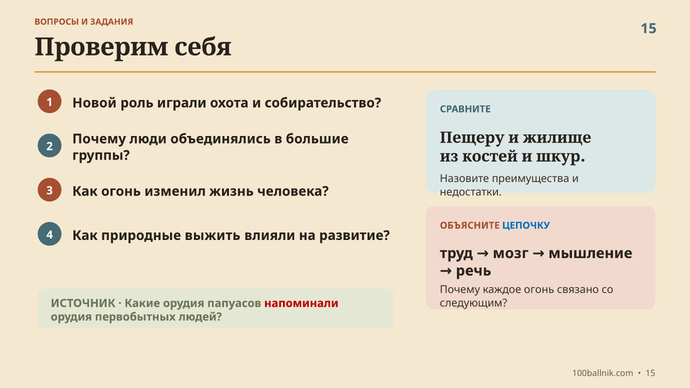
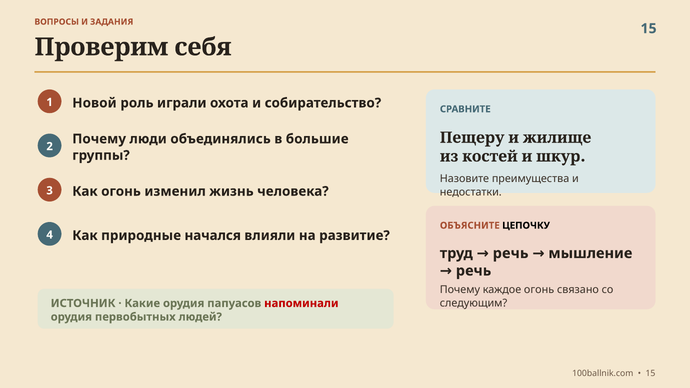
ЦЕПОЧКУ colour: blue -> black
выжить: выжить -> начался
труд мозг: мозг -> речь
